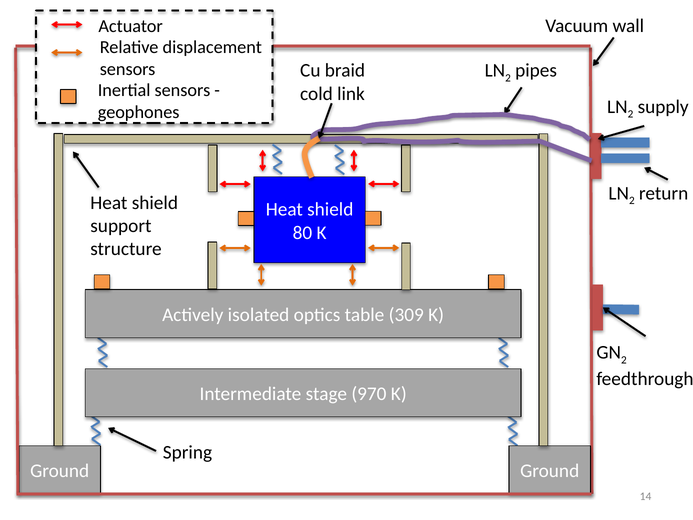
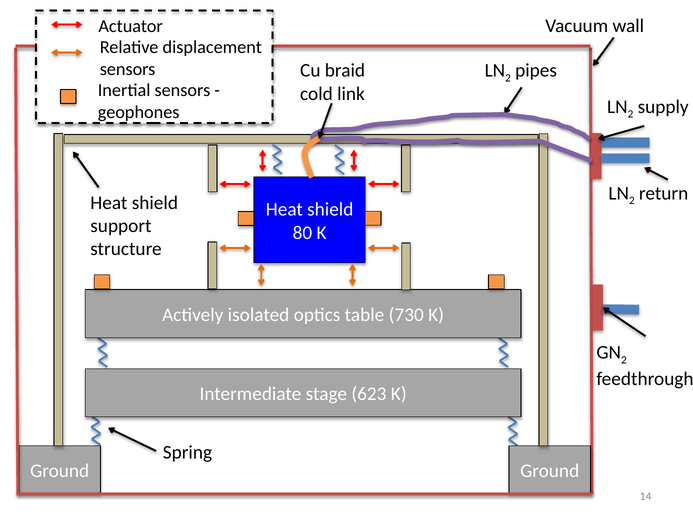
309: 309 -> 730
970: 970 -> 623
